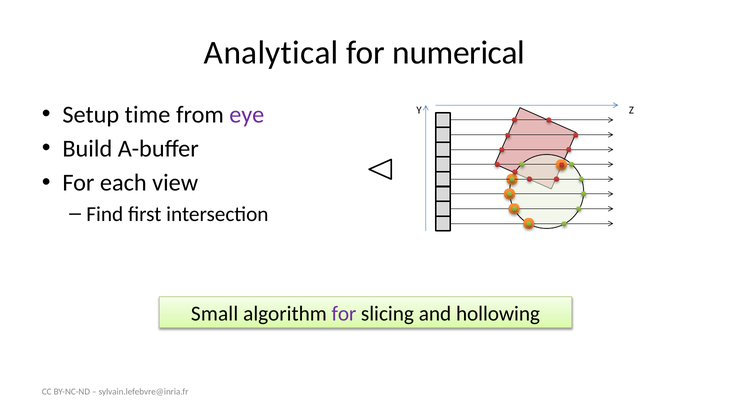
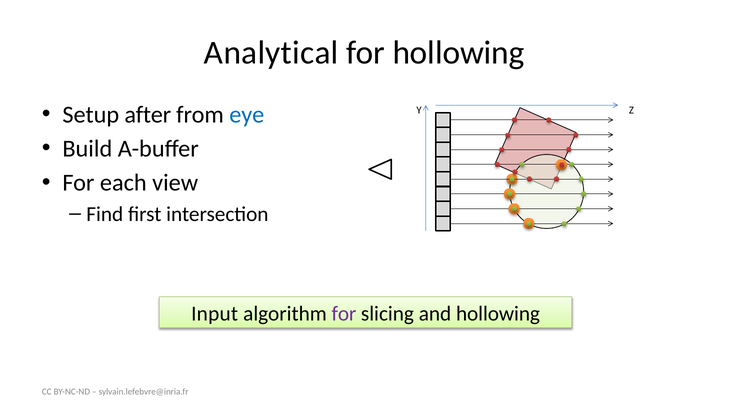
for numerical: numerical -> hollowing
time: time -> after
eye colour: purple -> blue
Small: Small -> Input
